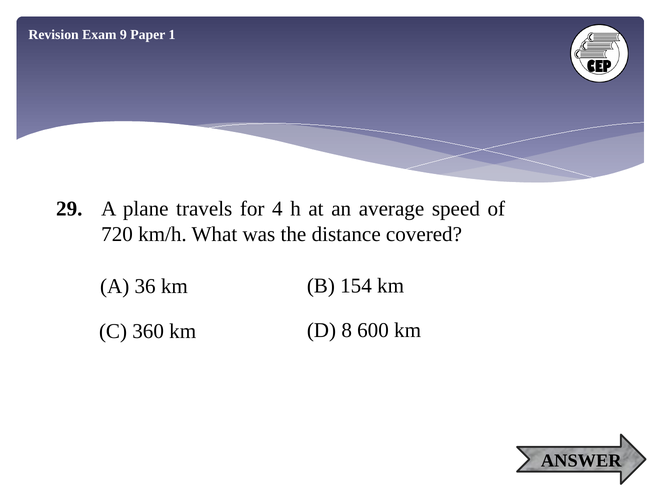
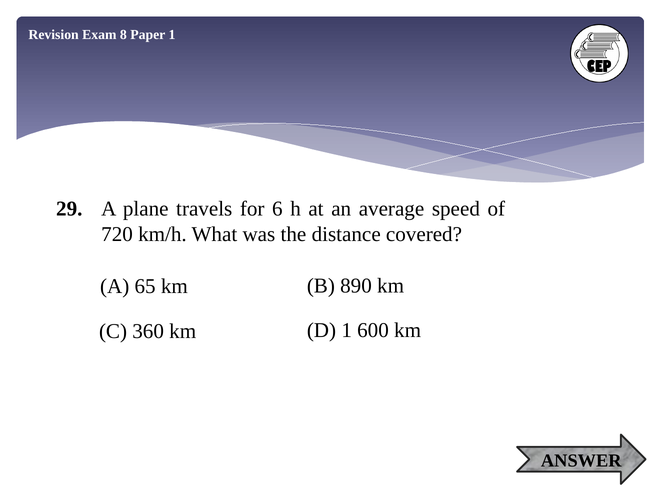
9: 9 -> 8
4: 4 -> 6
154: 154 -> 890
36: 36 -> 65
D 8: 8 -> 1
